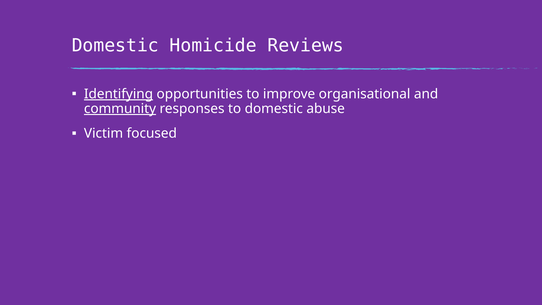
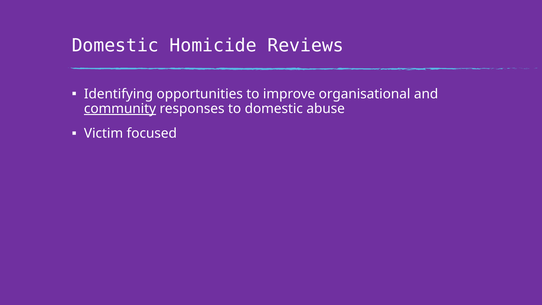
Identifying underline: present -> none
